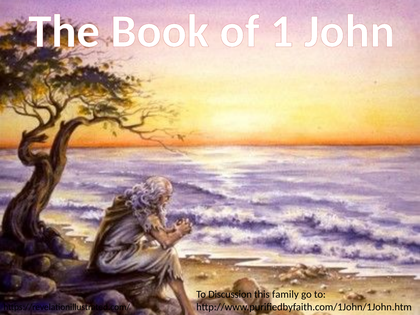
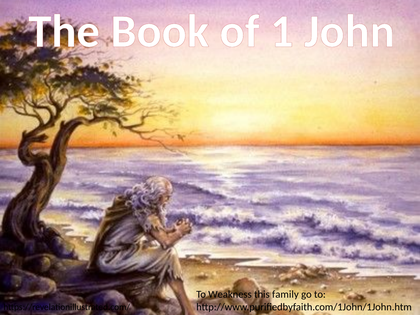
Discussion: Discussion -> Weakness
